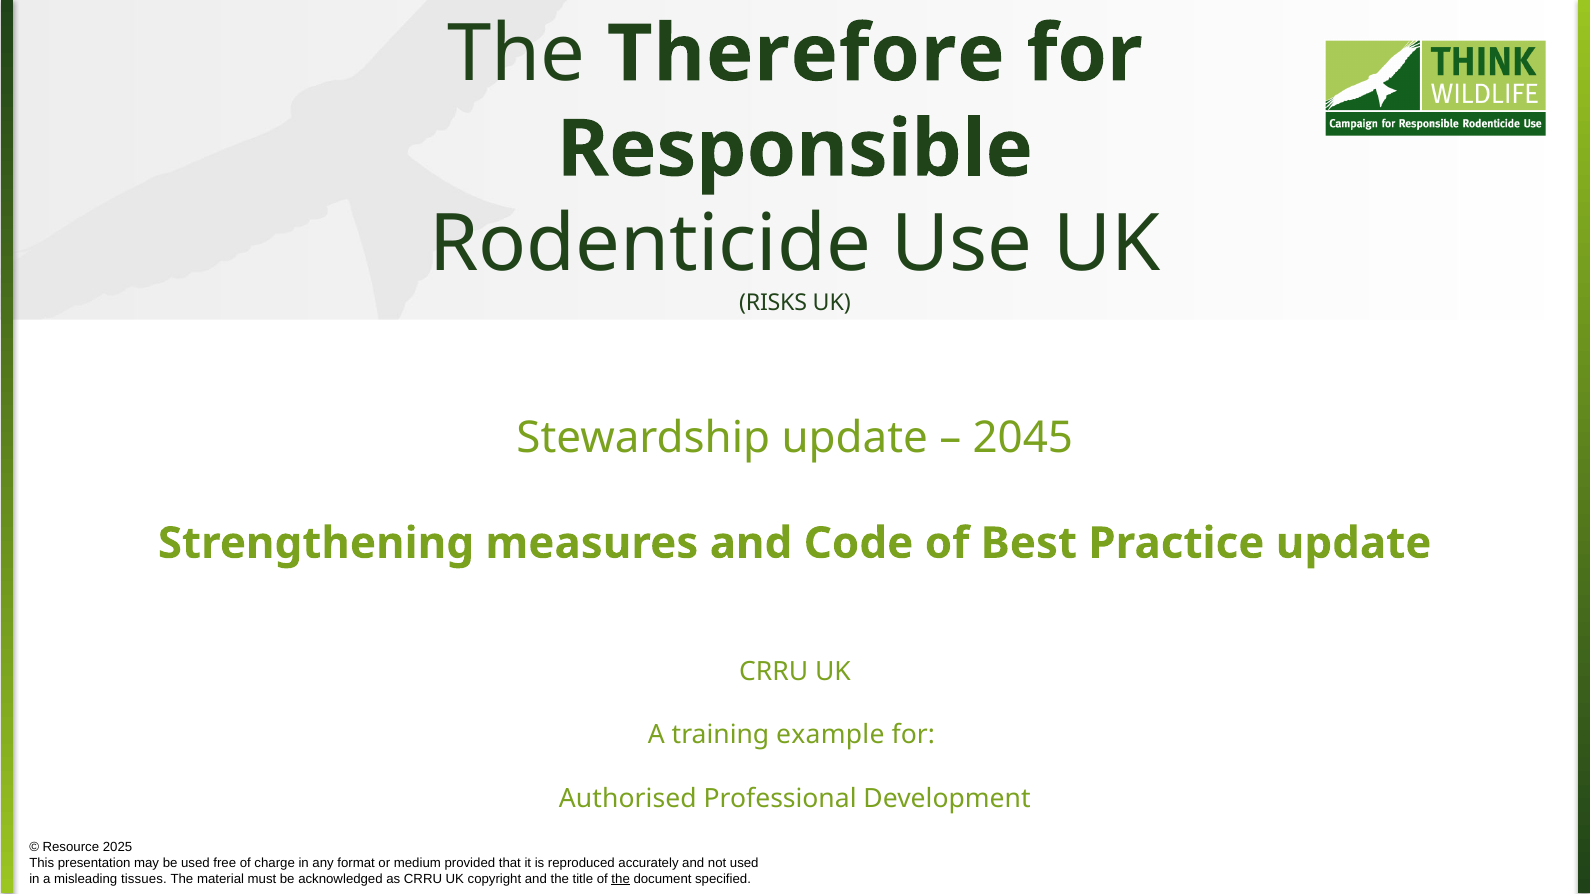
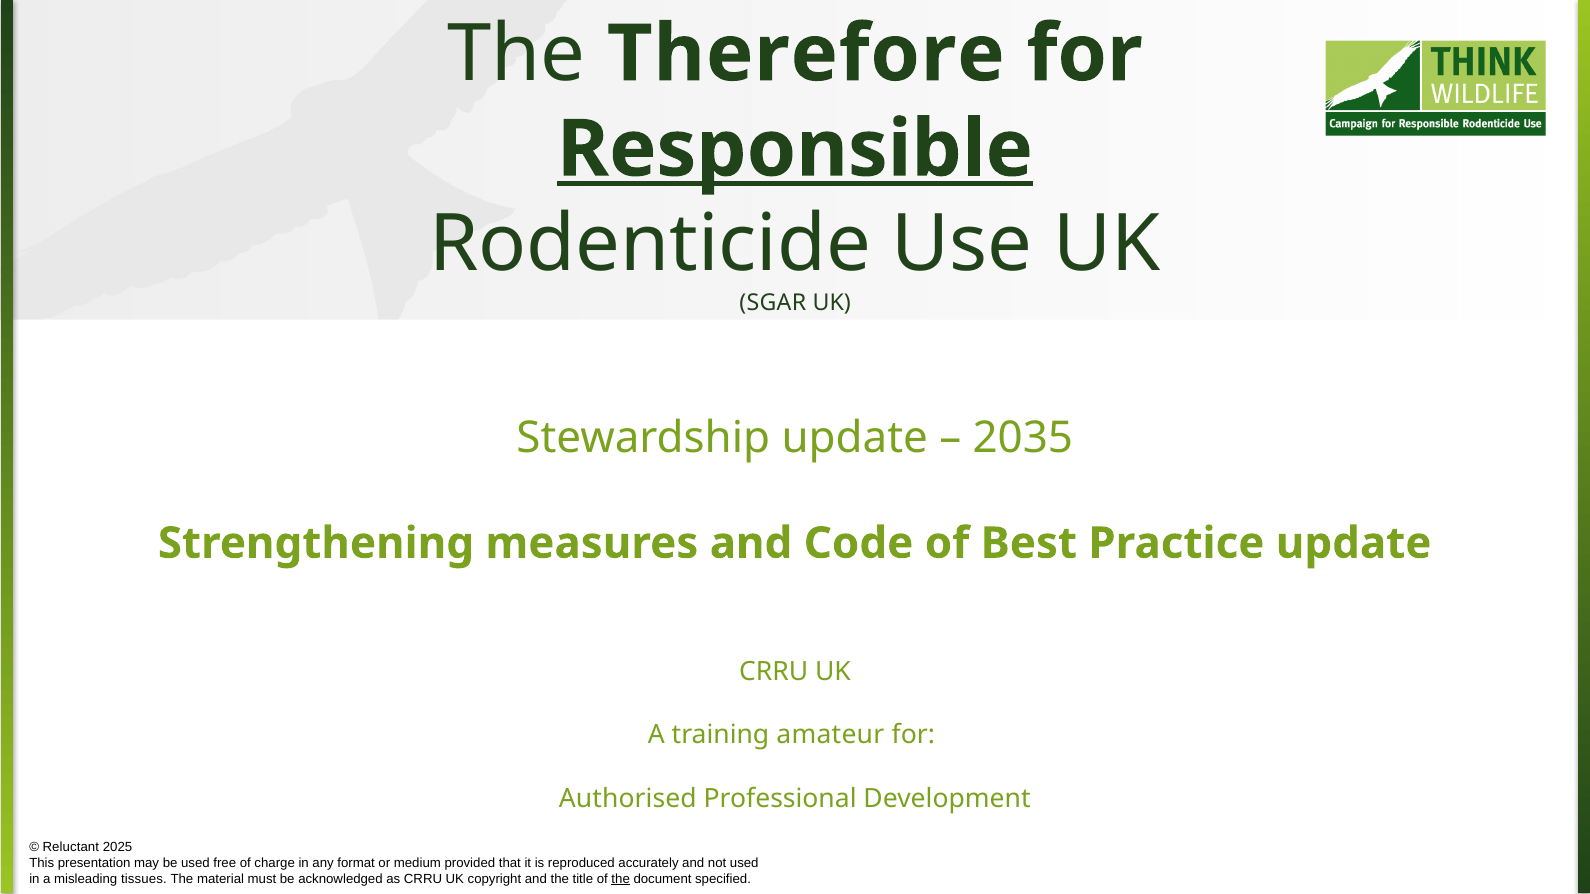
Responsible underline: none -> present
RISKS: RISKS -> SGAR
2045: 2045 -> 2035
example: example -> amateur
Resource: Resource -> Reluctant
